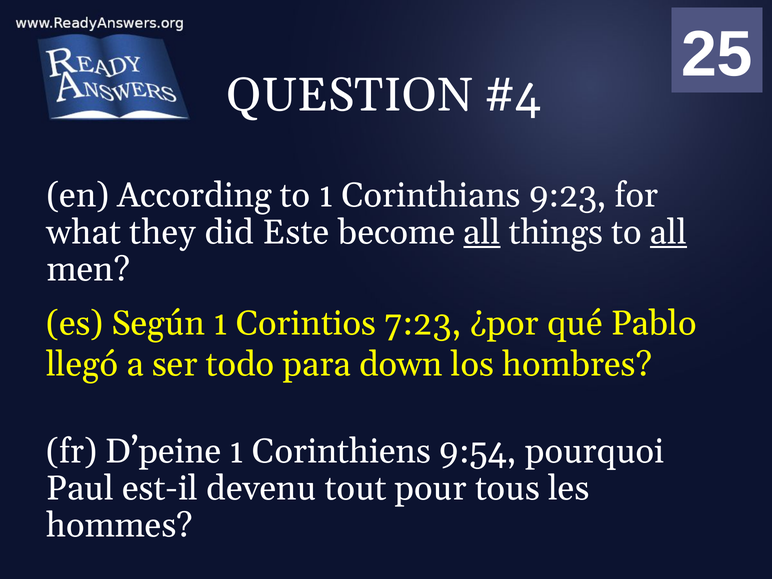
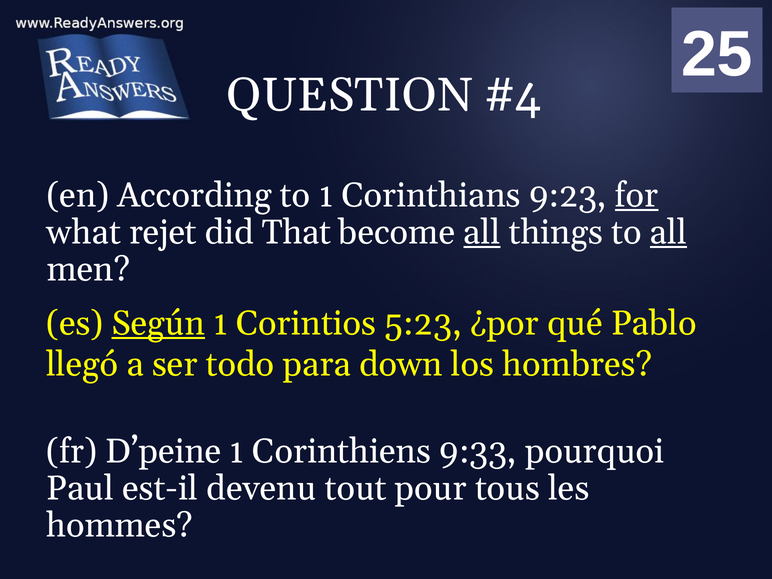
for underline: none -> present
they: they -> rejet
Este: Este -> That
Según underline: none -> present
7:23: 7:23 -> 5:23
9:54: 9:54 -> 9:33
